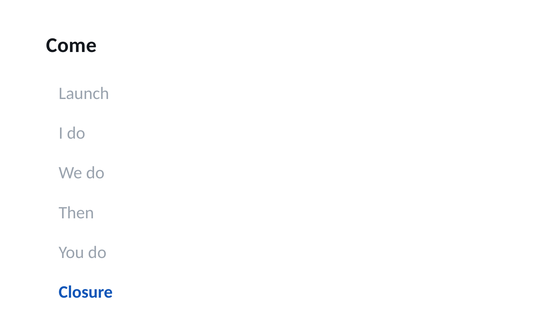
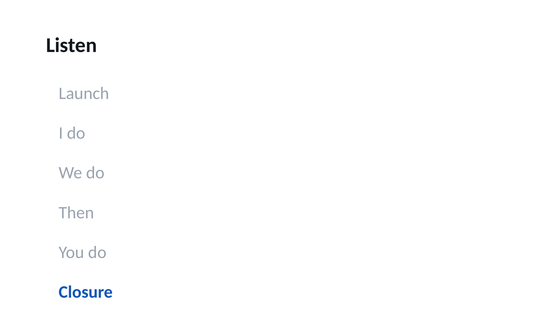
Come: Come -> Listen
